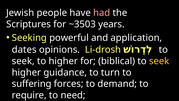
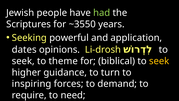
had colour: pink -> light green
~3503: ~3503 -> ~3550
to higher: higher -> theme
suffering: suffering -> inspiring
